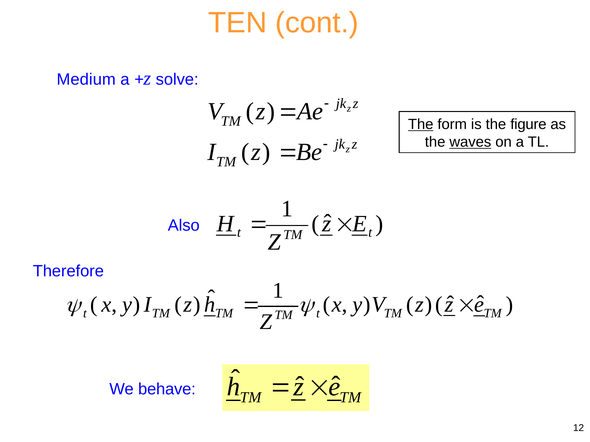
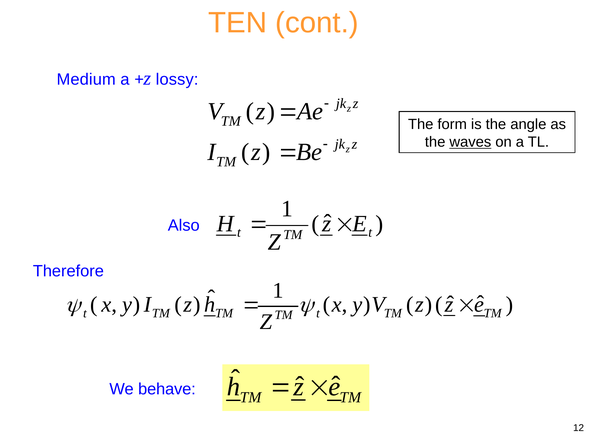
solve: solve -> lossy
The at (421, 124) underline: present -> none
figure: figure -> angle
